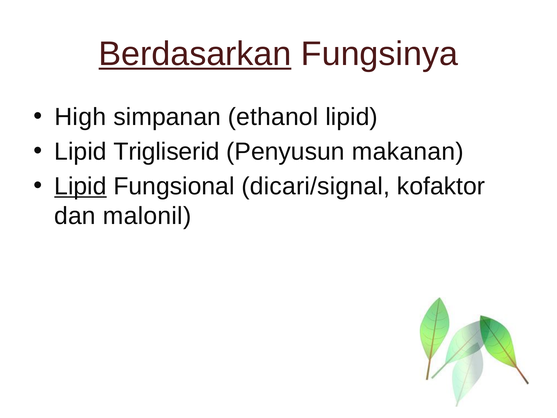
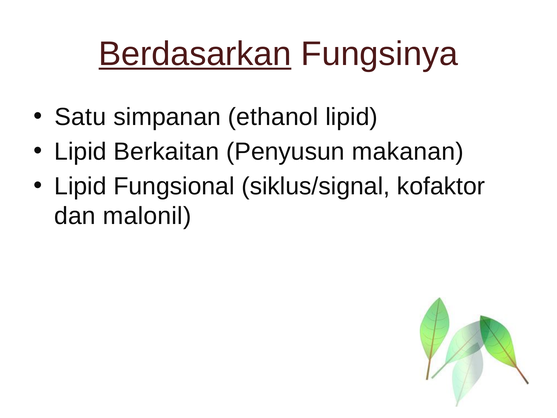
High: High -> Satu
Trigliserid: Trigliserid -> Berkaitan
Lipid at (80, 186) underline: present -> none
dicari/signal: dicari/signal -> siklus/signal
